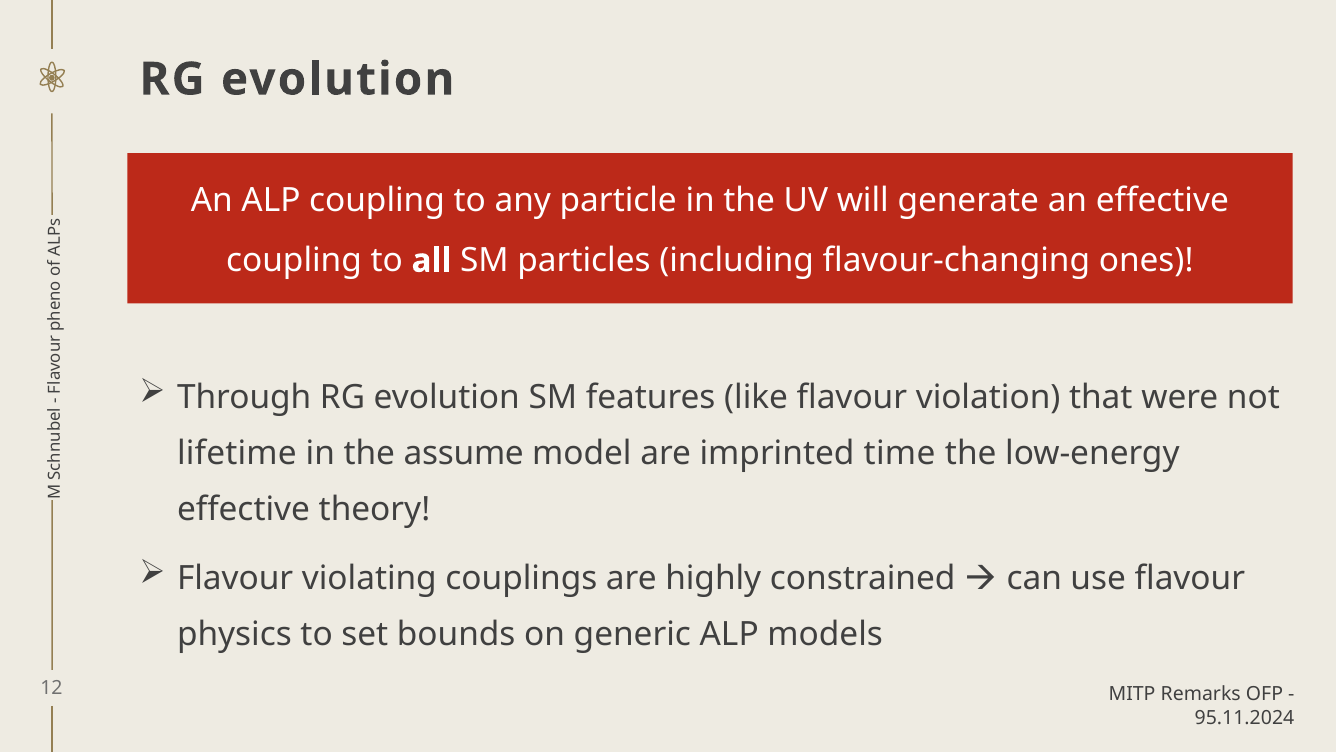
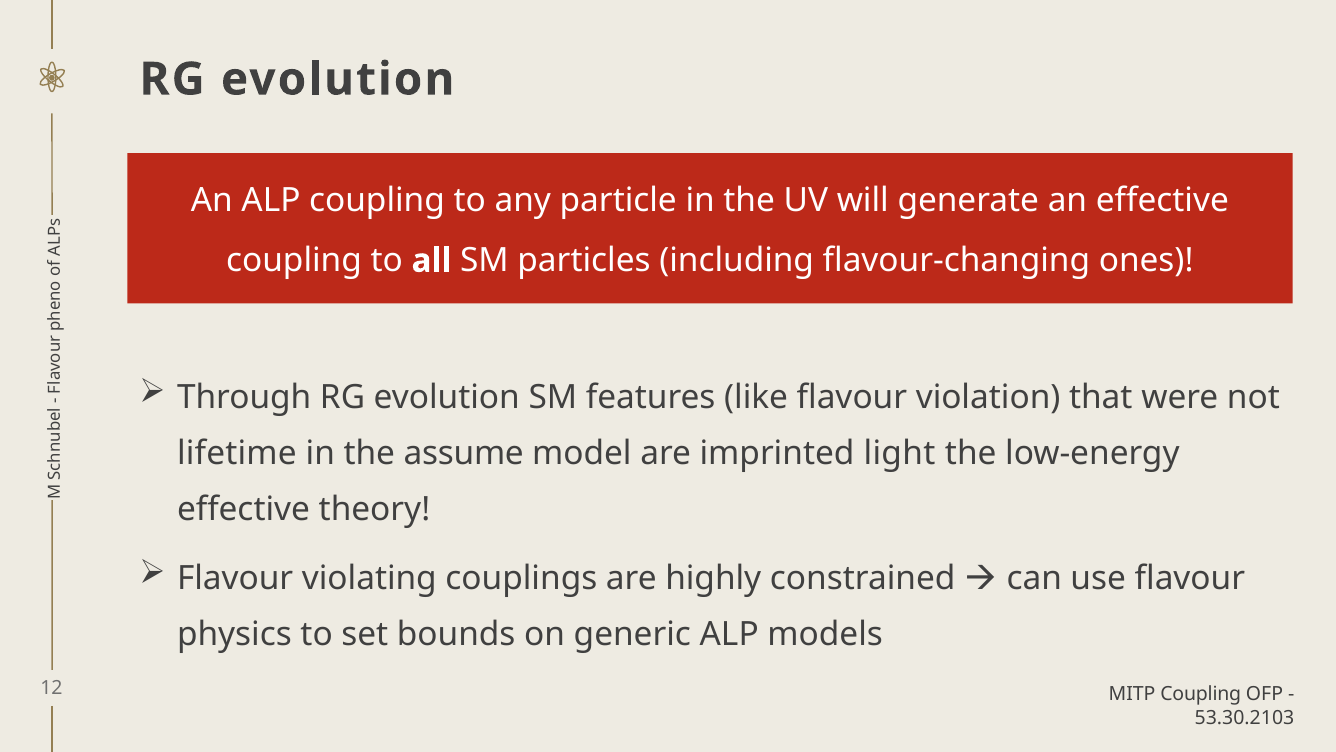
time: time -> light
MITP Remarks: Remarks -> Coupling
95.11.2024: 95.11.2024 -> 53.30.2103
